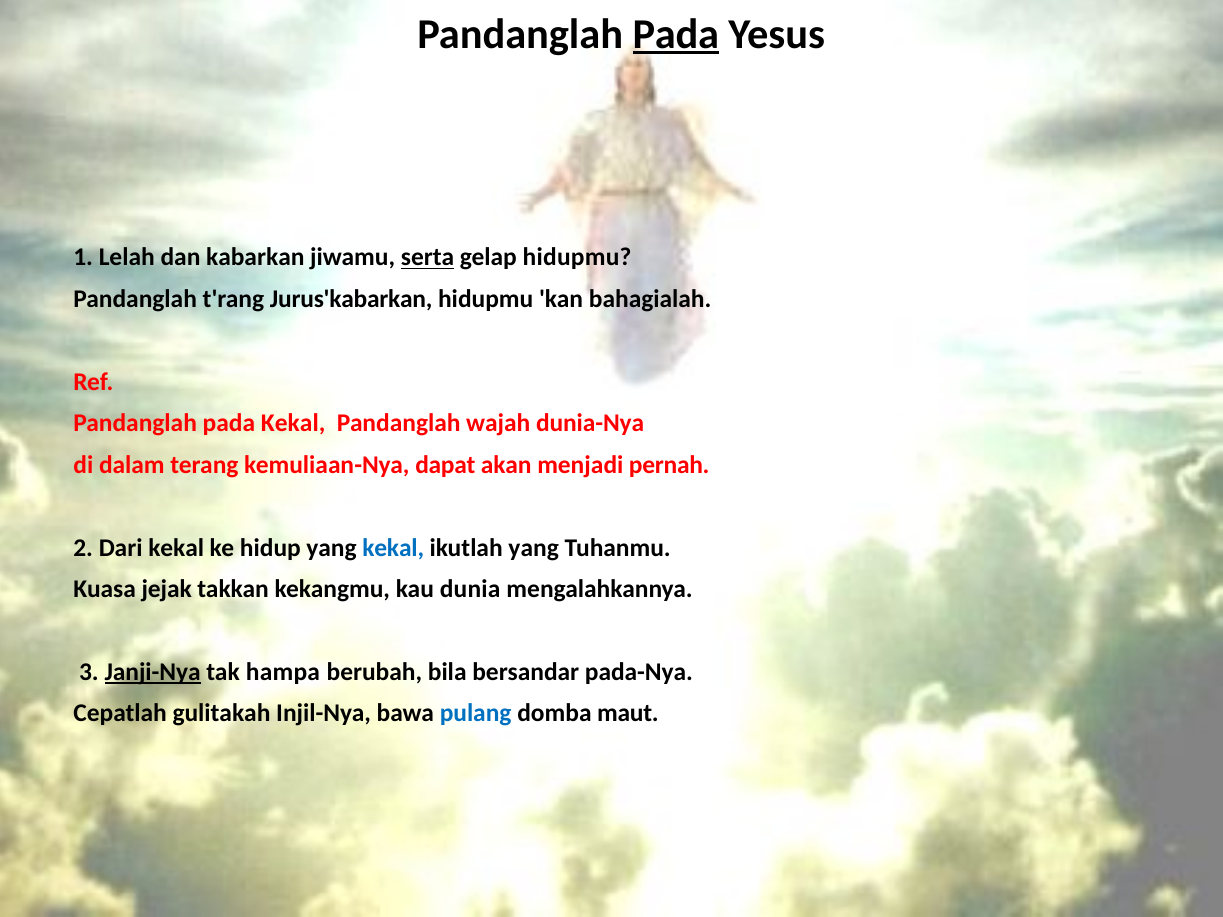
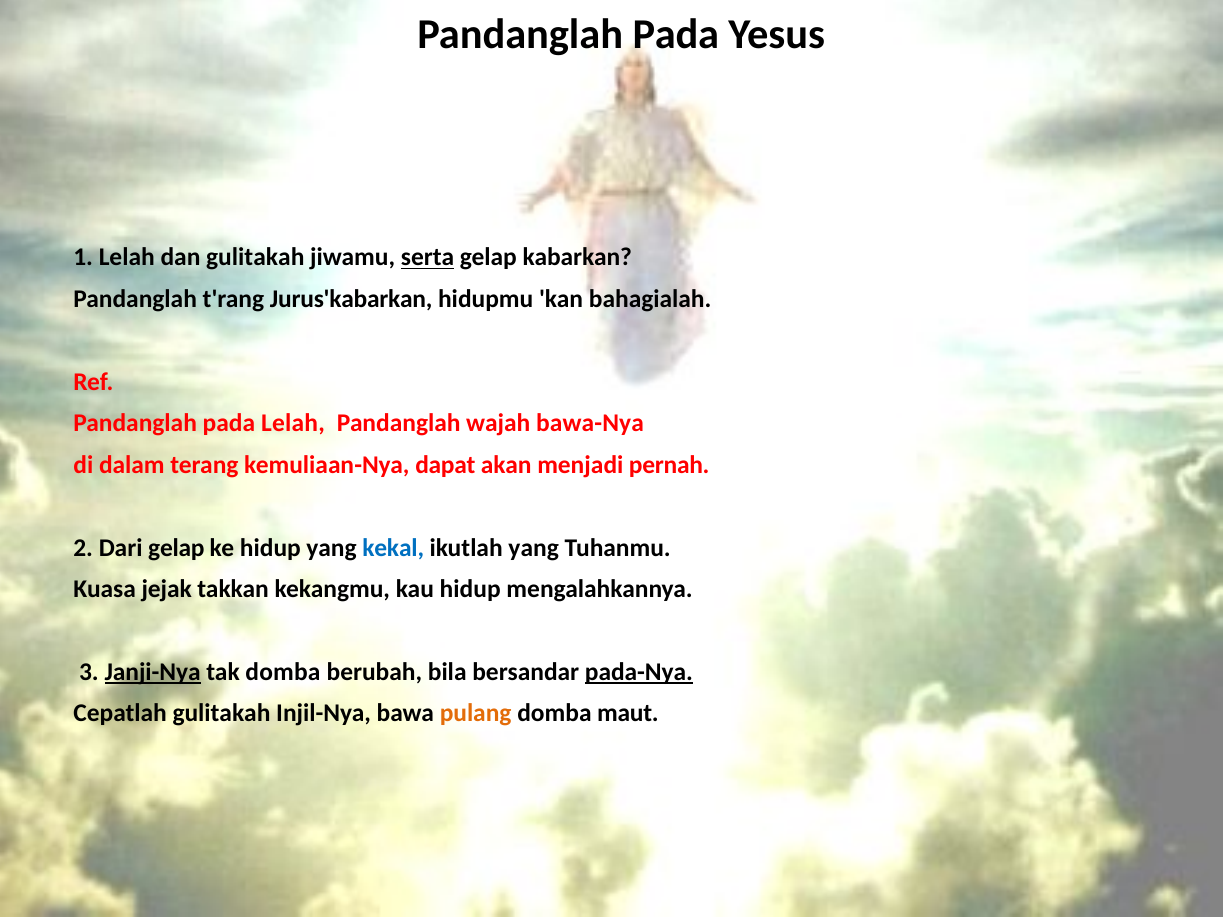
Pada at (676, 35) underline: present -> none
dan kabarkan: kabarkan -> gulitakah
gelap hidupmu: hidupmu -> kabarkan
pada Kekal: Kekal -> Lelah
dunia-Nya: dunia-Nya -> bawa-Nya
Dari kekal: kekal -> gelap
kau dunia: dunia -> hidup
tak hampa: hampa -> domba
pada-Nya underline: none -> present
pulang colour: blue -> orange
